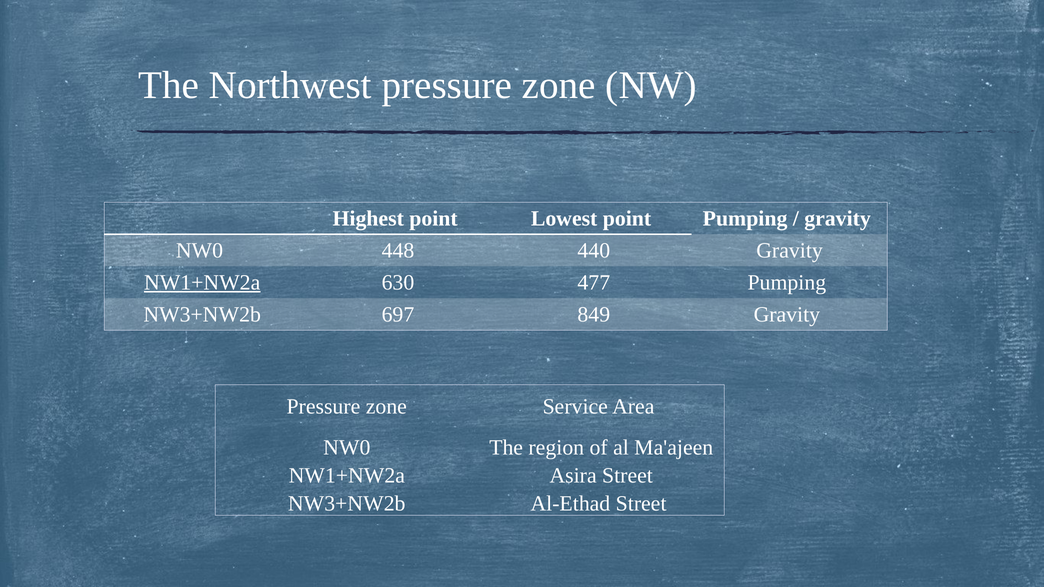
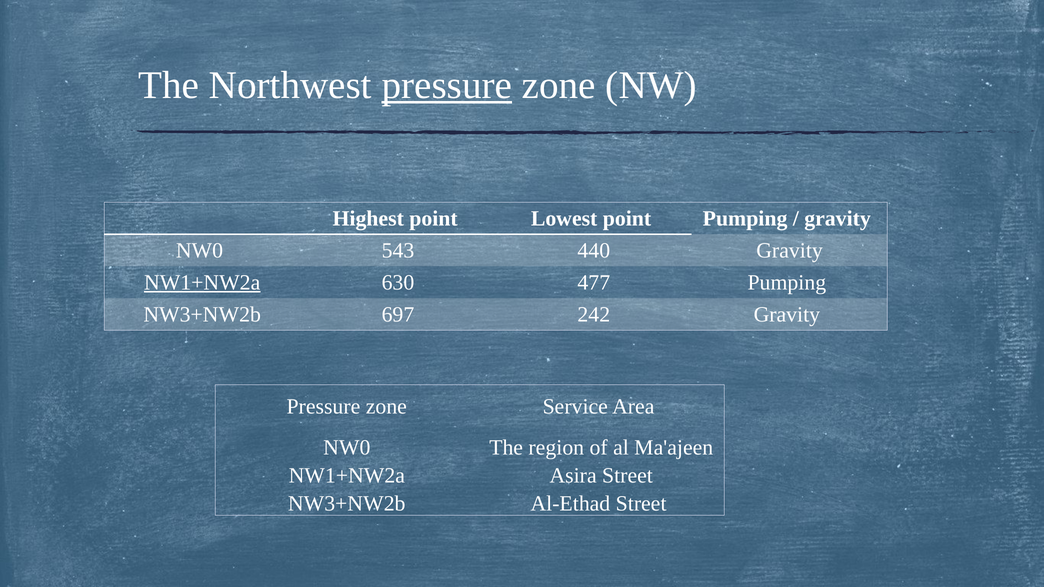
pressure at (447, 86) underline: none -> present
448: 448 -> 543
849: 849 -> 242
